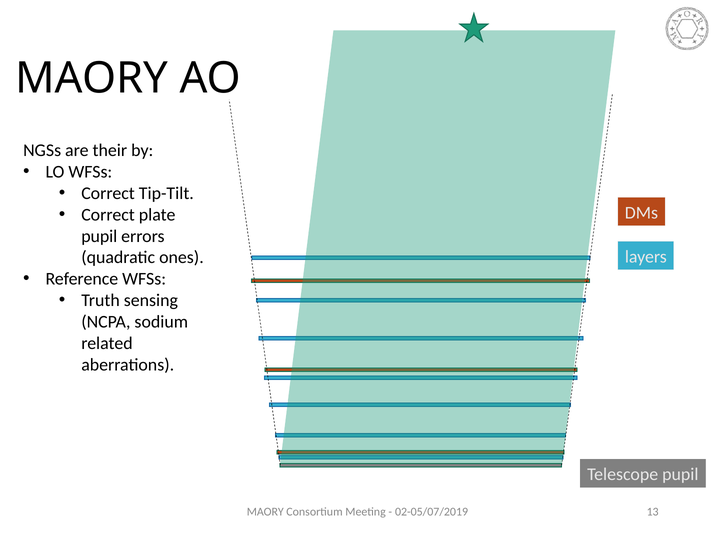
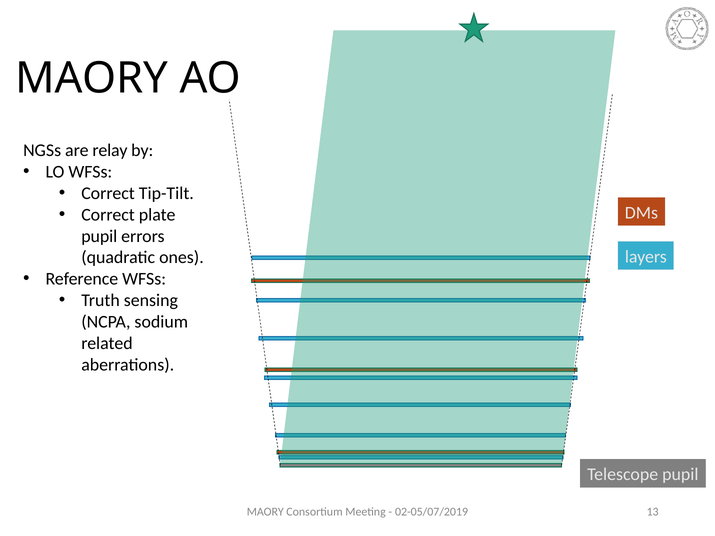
their: their -> relay
